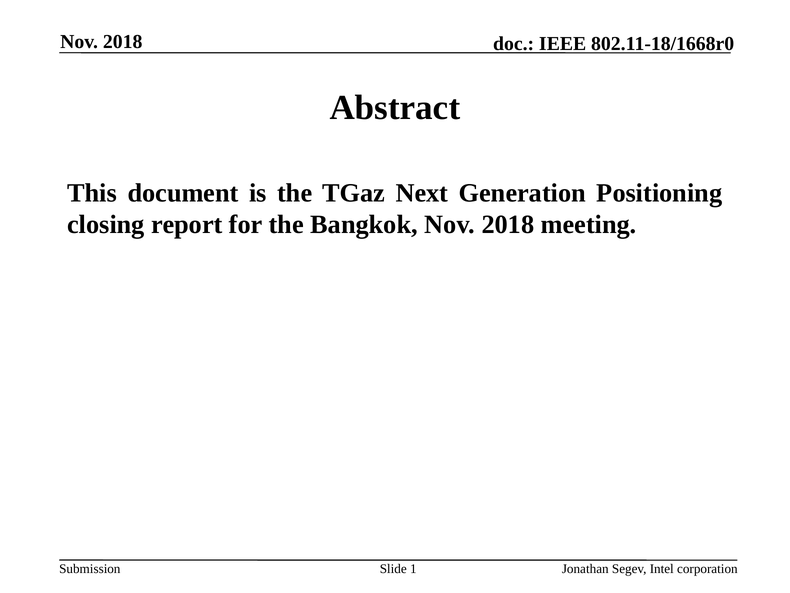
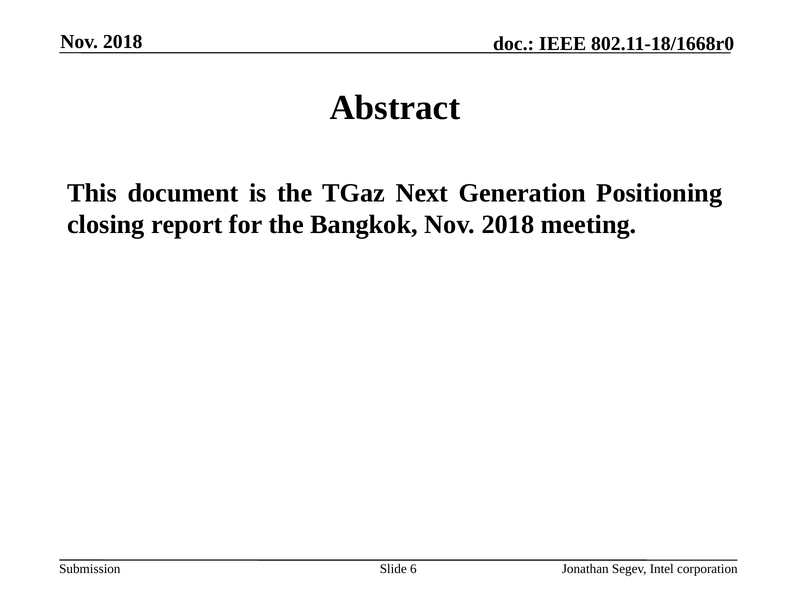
1: 1 -> 6
